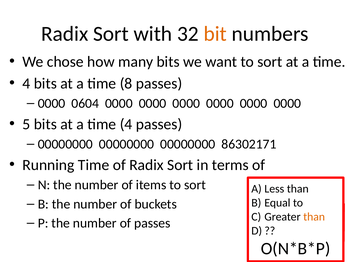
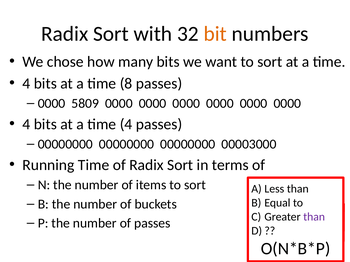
0604: 0604 -> 5809
5 at (26, 124): 5 -> 4
86302171: 86302171 -> 00003000
than at (314, 217) colour: orange -> purple
